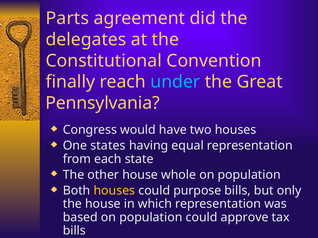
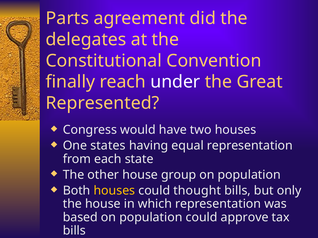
under colour: light blue -> white
Pennsylvania: Pennsylvania -> Represented
whole: whole -> group
purpose: purpose -> thought
